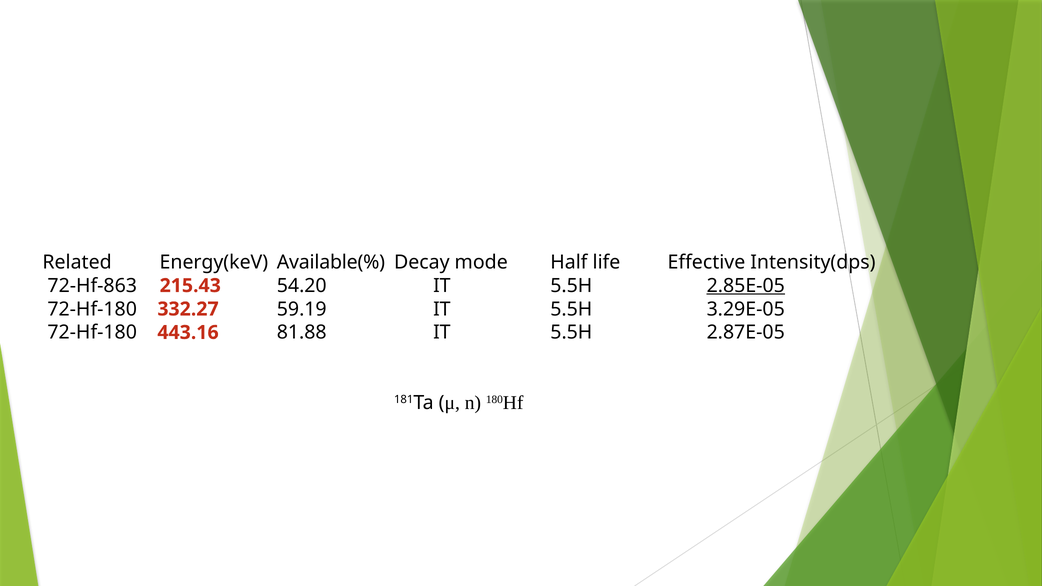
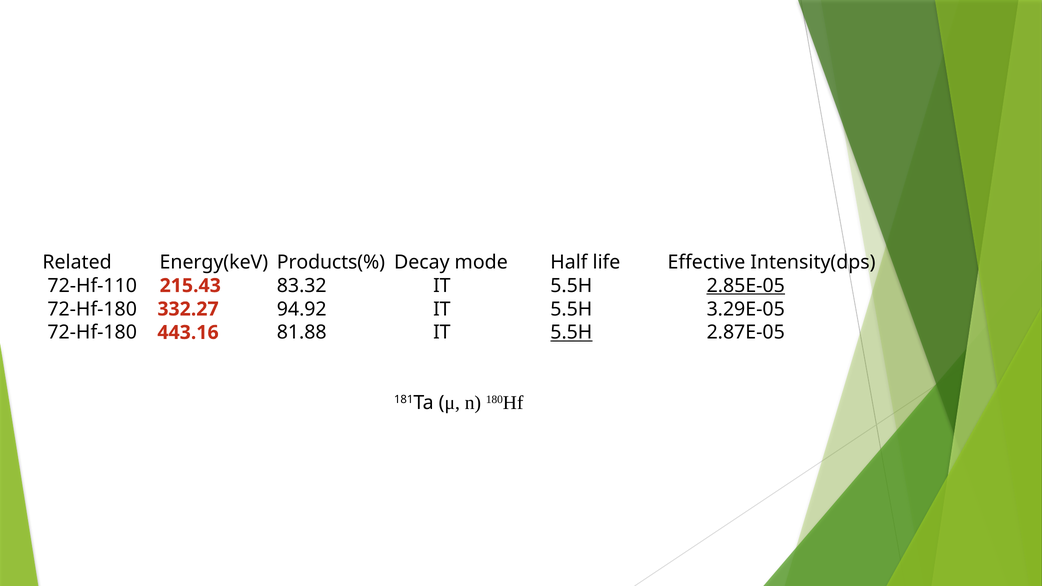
Available(%: Available(% -> Products(%
72-Hf-863: 72-Hf-863 -> 72-Hf-110
54.20: 54.20 -> 83.32
59.19: 59.19 -> 94.92
5.5H at (571, 333) underline: none -> present
